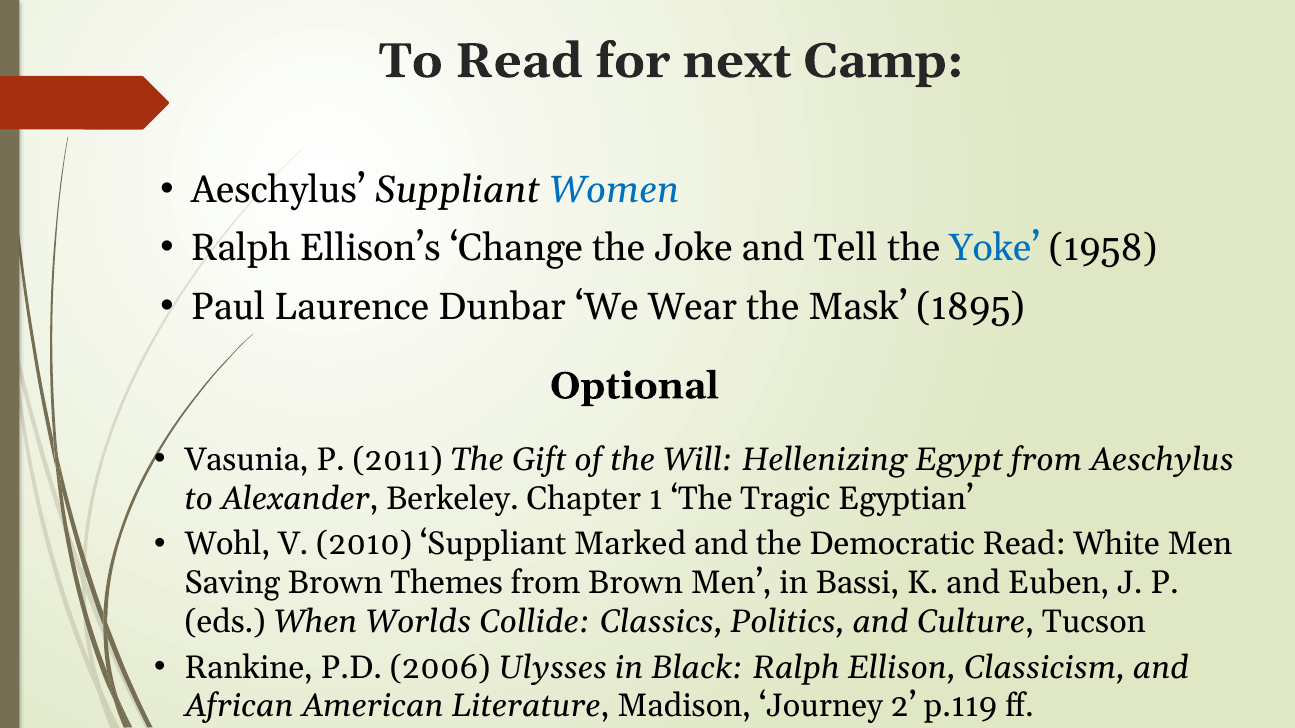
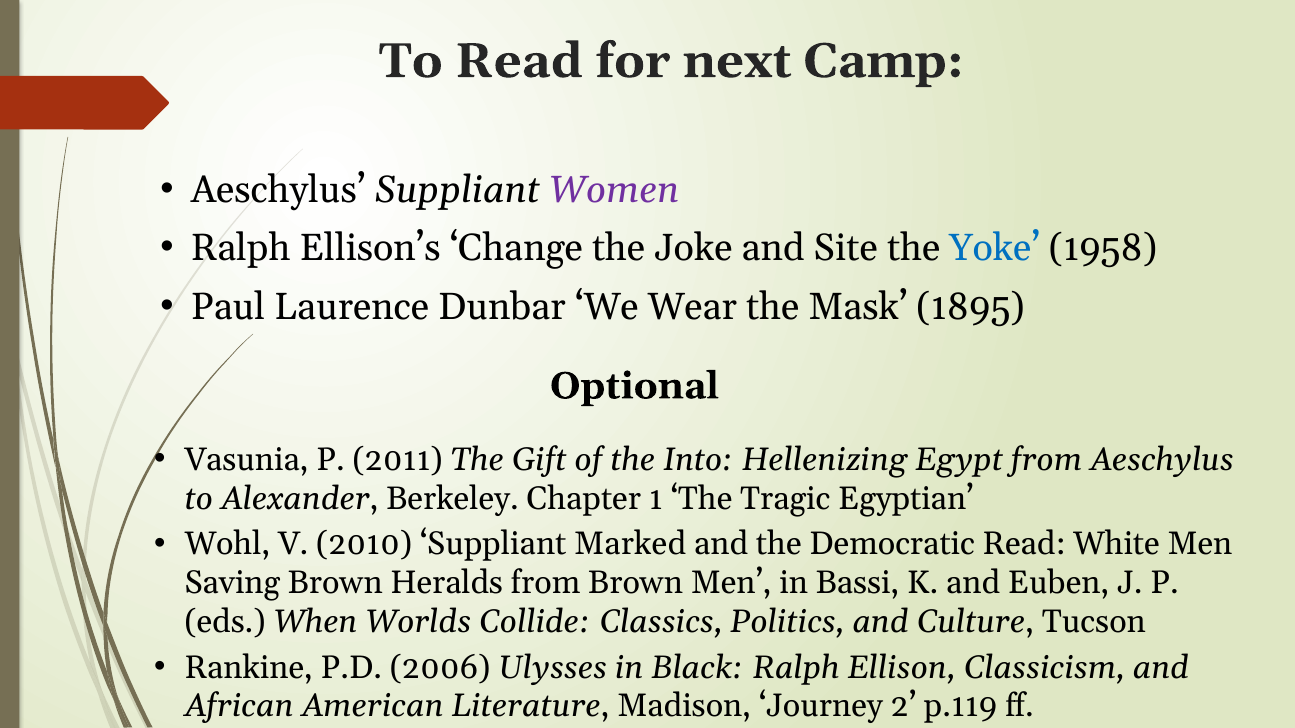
Women colour: blue -> purple
Tell: Tell -> Site
Will: Will -> Into
Themes: Themes -> Heralds
